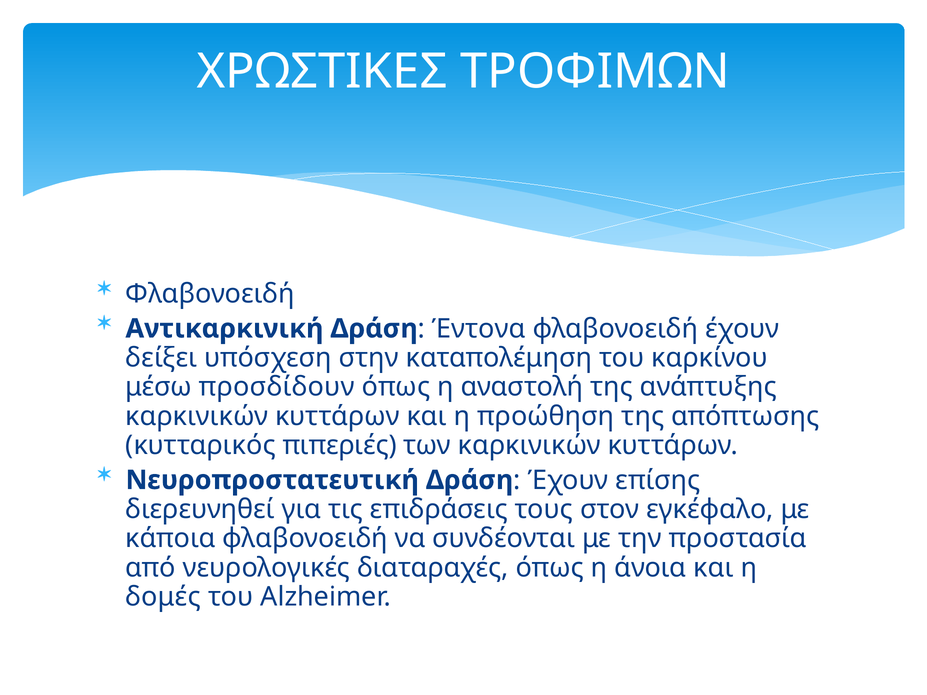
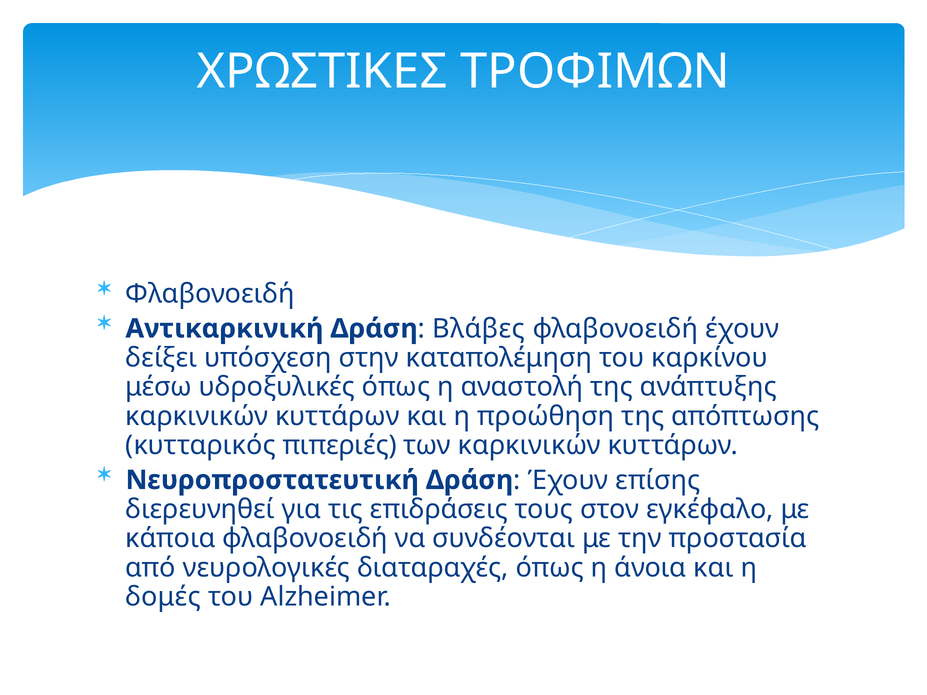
Έντονα: Έντονα -> Βλάβες
προσδίδουν: προσδίδουν -> υδροξυλικές
